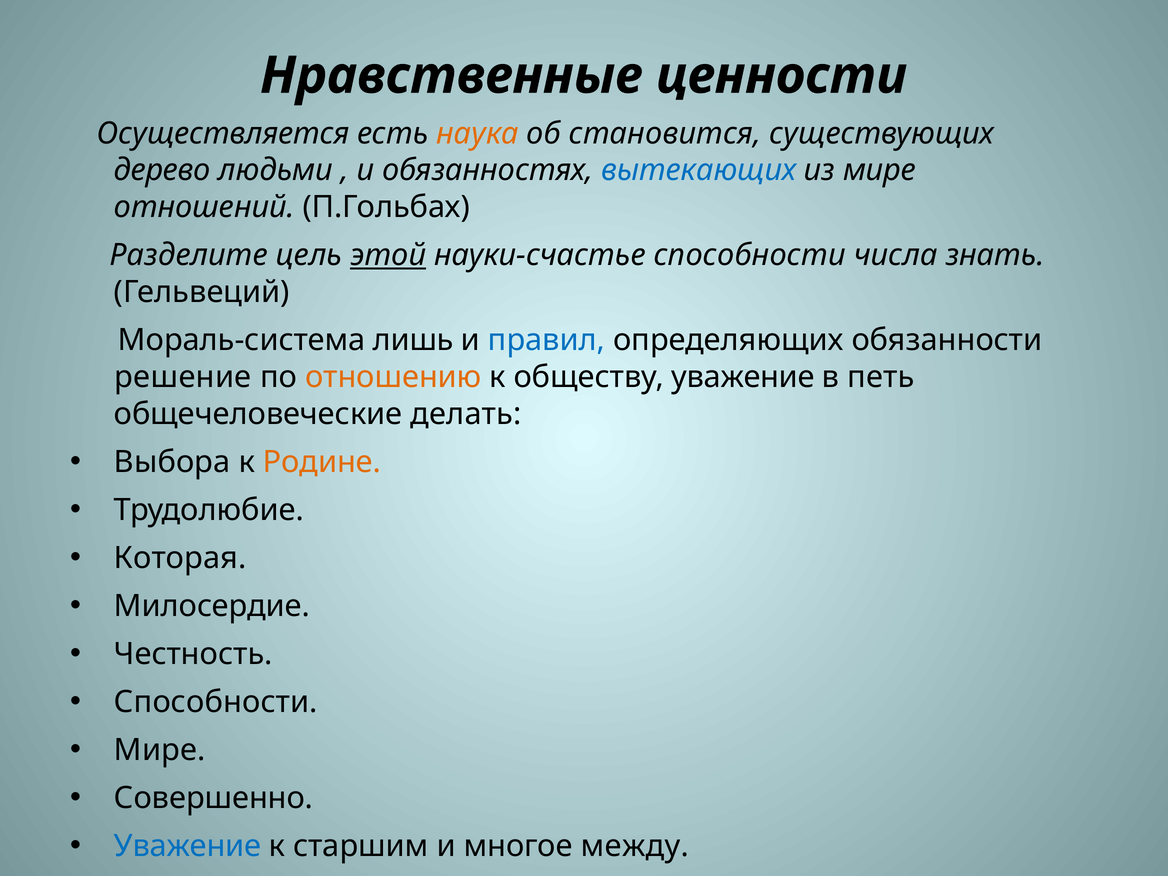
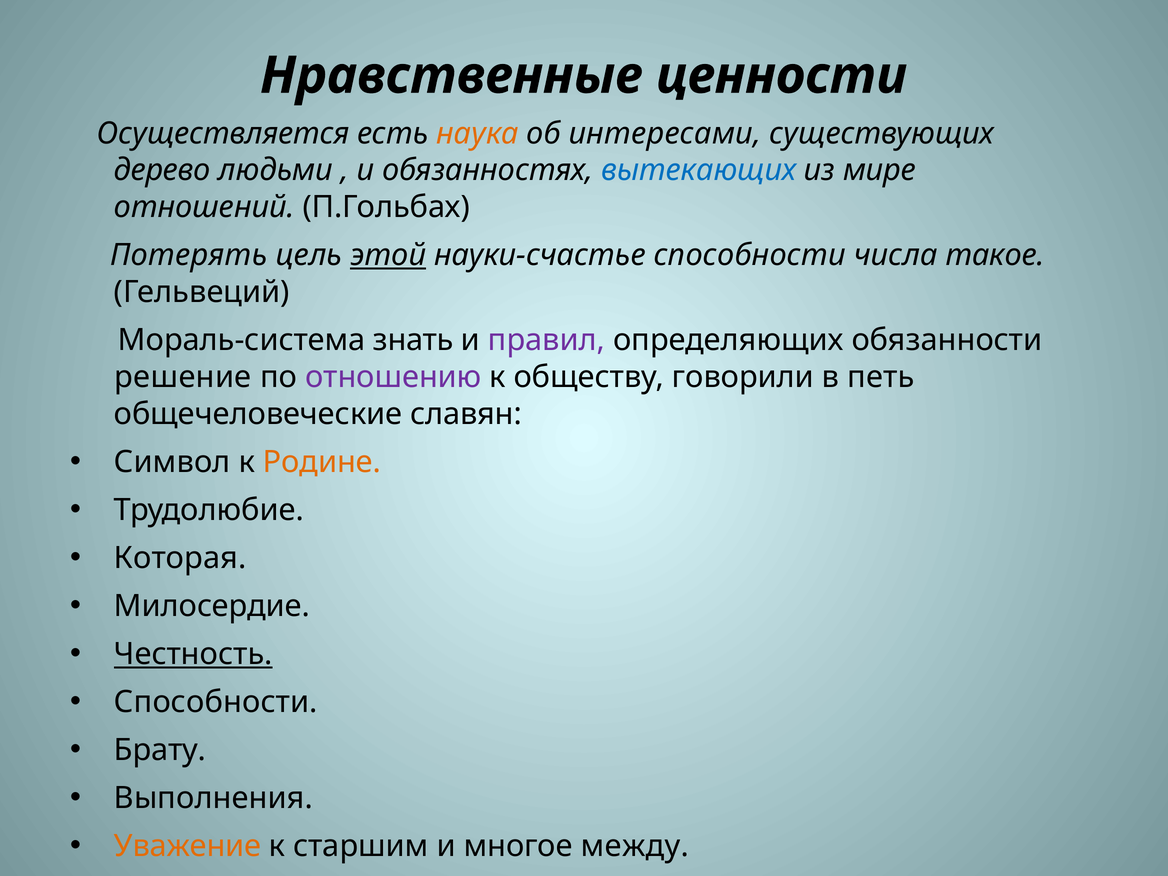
становится: становится -> интересами
Разделите: Разделите -> Потерять
знать: знать -> такое
лишь: лишь -> знать
правил colour: blue -> purple
отношению colour: orange -> purple
обществу уважение: уважение -> говорили
делать: делать -> славян
Выбора: Выбора -> Символ
Честность underline: none -> present
Мире at (160, 750): Мире -> Брату
Совершенно: Совершенно -> Выполнения
Уважение at (187, 846) colour: blue -> orange
